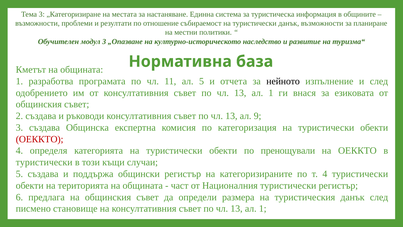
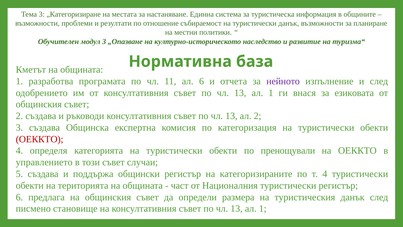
ал 5: 5 -> 6
нейното colour: black -> purple
ал 9: 9 -> 2
туристически at (44, 162): туристически -> управлението
този къщи: къщи -> съвет
